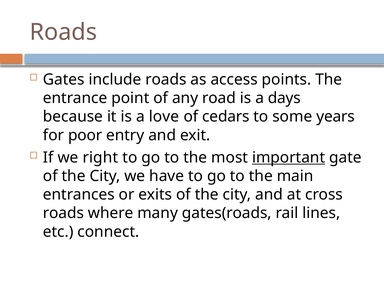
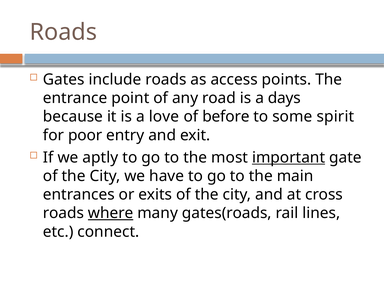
cedars: cedars -> before
years: years -> spirit
right: right -> aptly
where underline: none -> present
